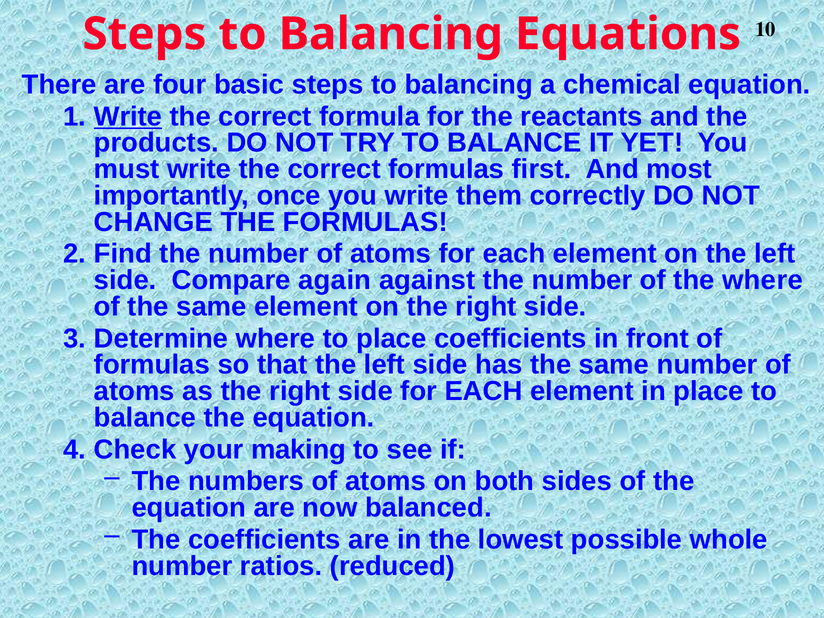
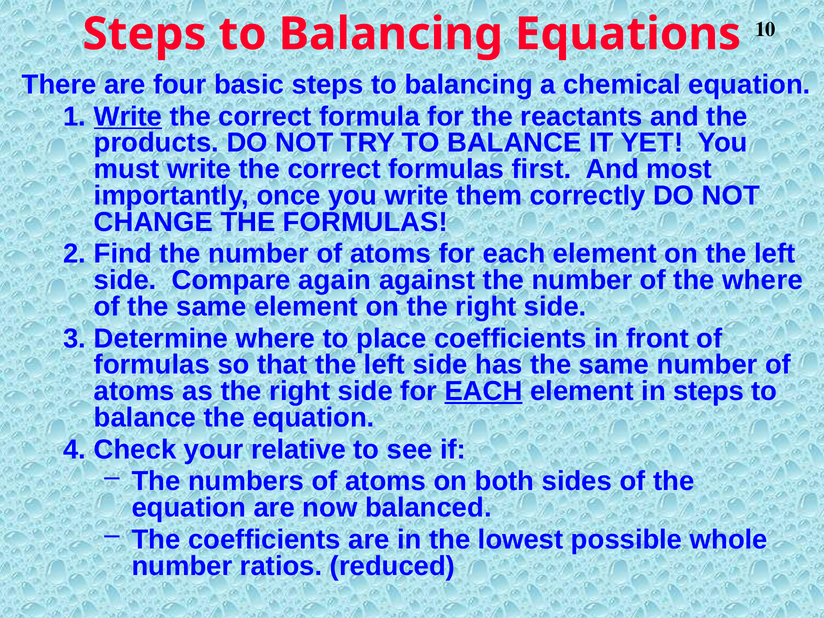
EACH at (484, 391) underline: none -> present
in place: place -> steps
making: making -> relative
